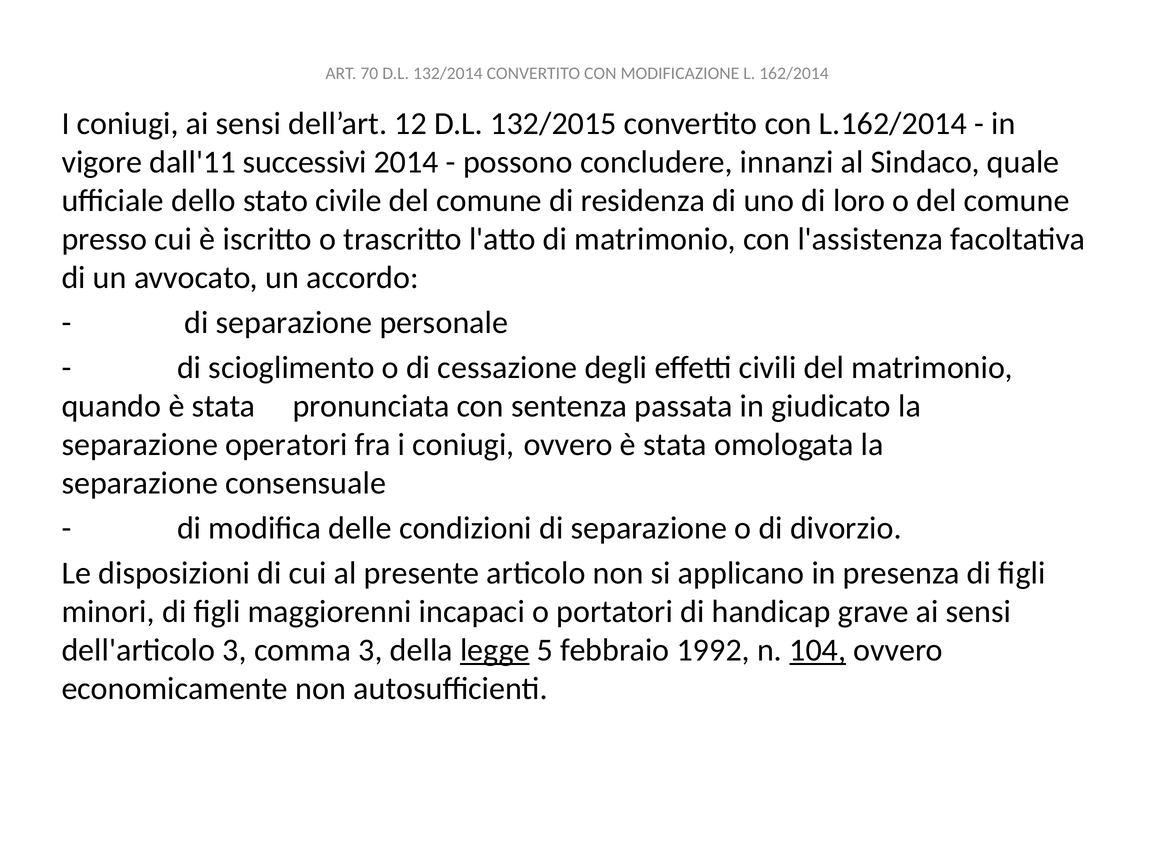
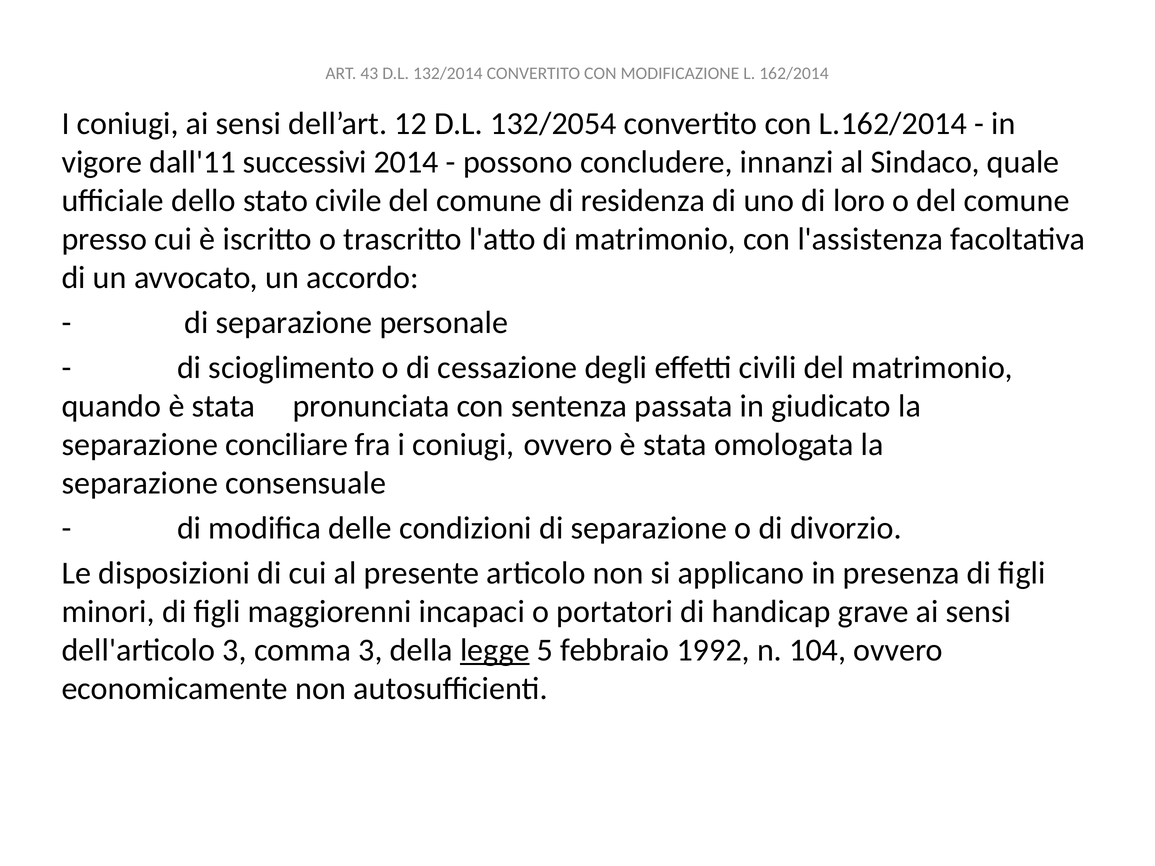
70: 70 -> 43
132/2015: 132/2015 -> 132/2054
operatori: operatori -> conciliare
104 underline: present -> none
